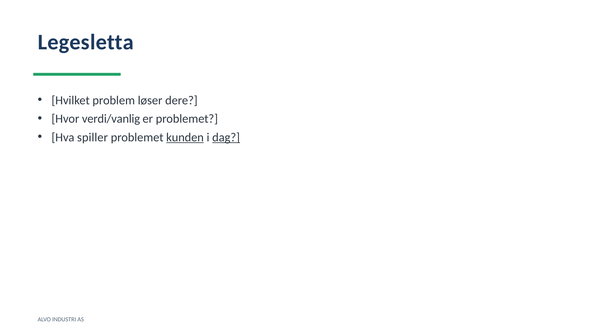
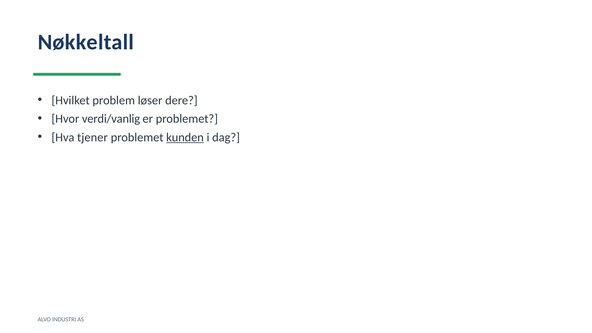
Legesletta: Legesletta -> Nøkkeltall
spiller: spiller -> tjener
dag underline: present -> none
